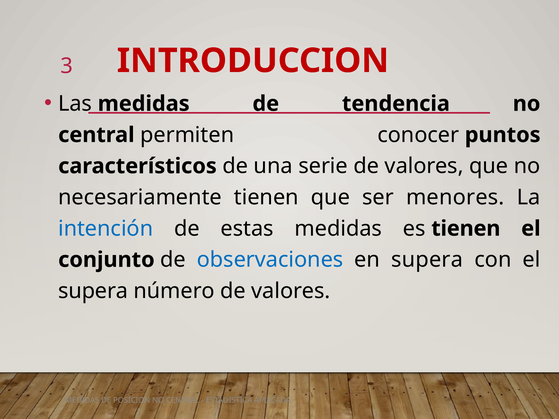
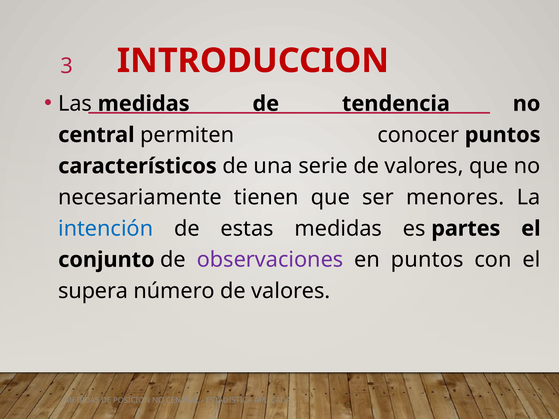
es tienen: tienen -> partes
observaciones colour: blue -> purple
en supera: supera -> puntos
